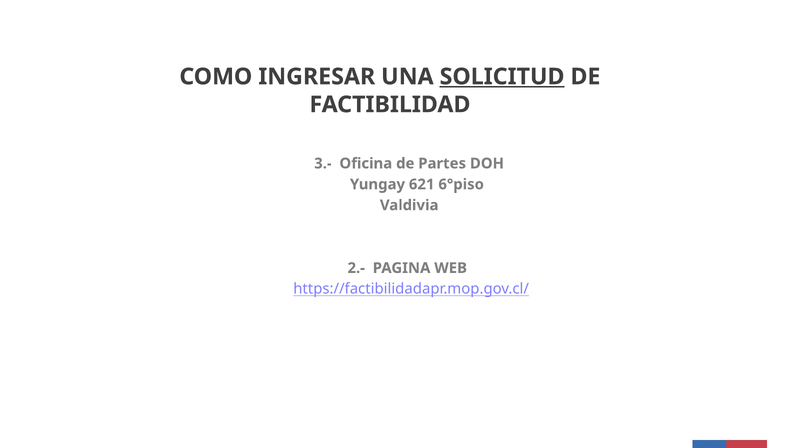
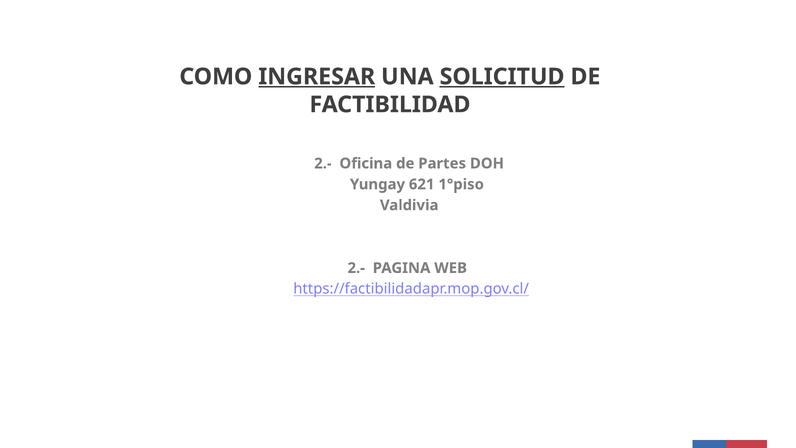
INGRESAR underline: none -> present
3.- at (323, 163): 3.- -> 2.-
6°piso: 6°piso -> 1°piso
